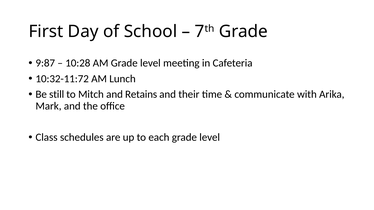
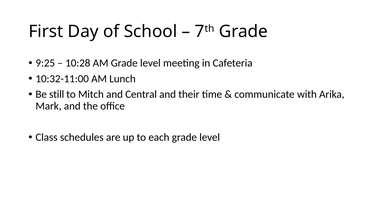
9:87: 9:87 -> 9:25
10:32-11:72: 10:32-11:72 -> 10:32-11:00
Retains: Retains -> Central
